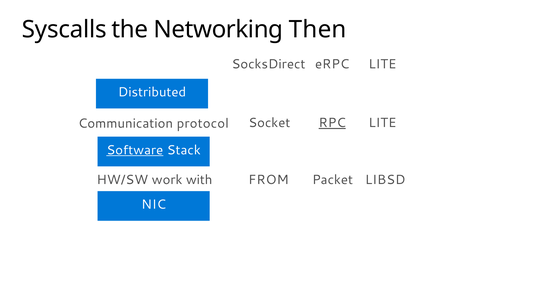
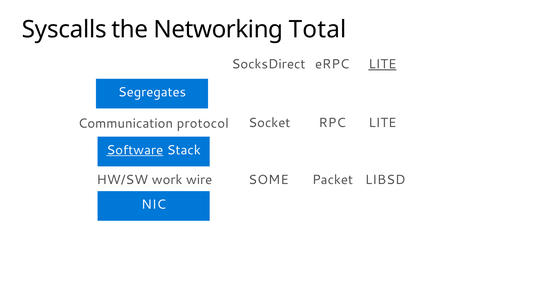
Then: Then -> Total
LITE at (382, 64) underline: none -> present
Distributed: Distributed -> Segregates
RPC underline: present -> none
with: with -> wire
FROM: FROM -> SOME
